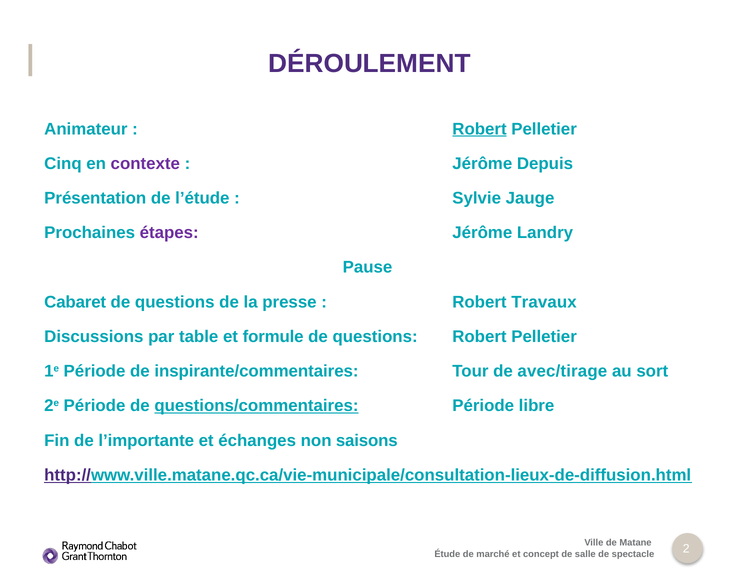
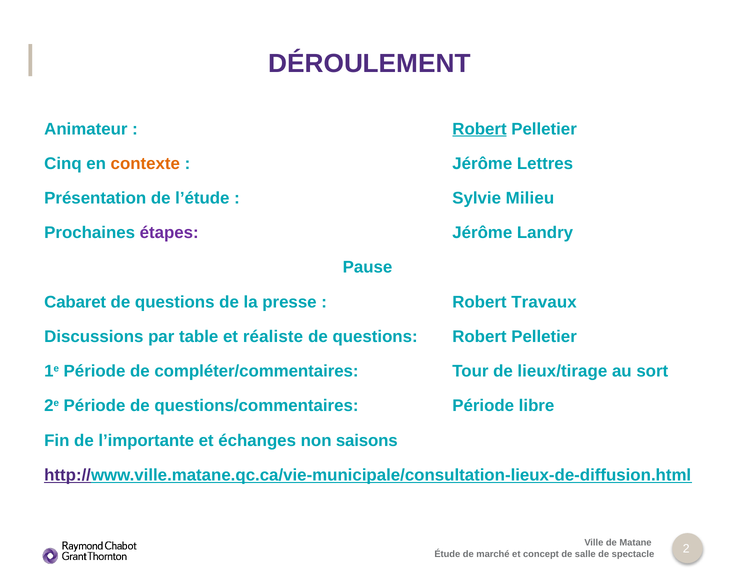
contexte colour: purple -> orange
Depuis: Depuis -> Lettres
Jauge: Jauge -> Milieu
formule: formule -> réaliste
inspirante/commentaires: inspirante/commentaires -> compléter/commentaires
avec/tirage: avec/tirage -> lieux/tirage
questions/commentaires underline: present -> none
